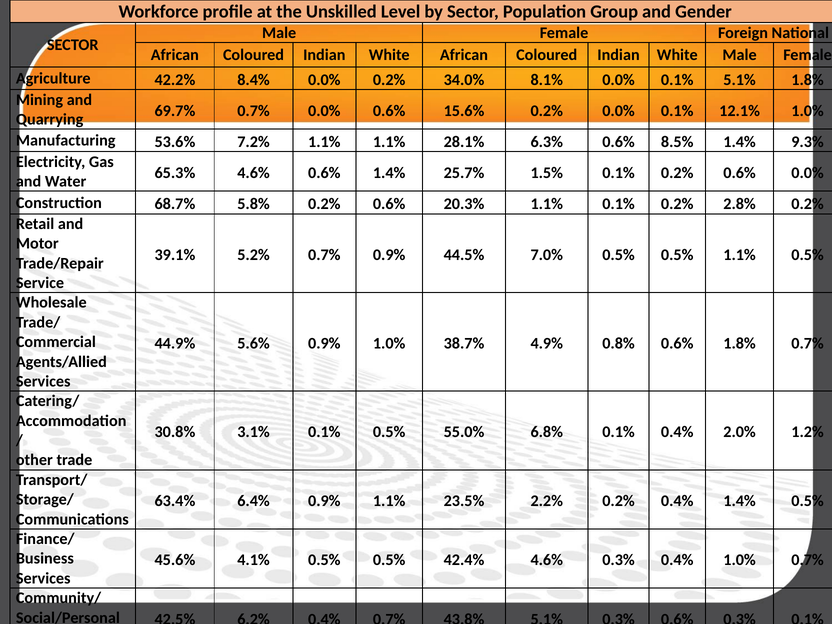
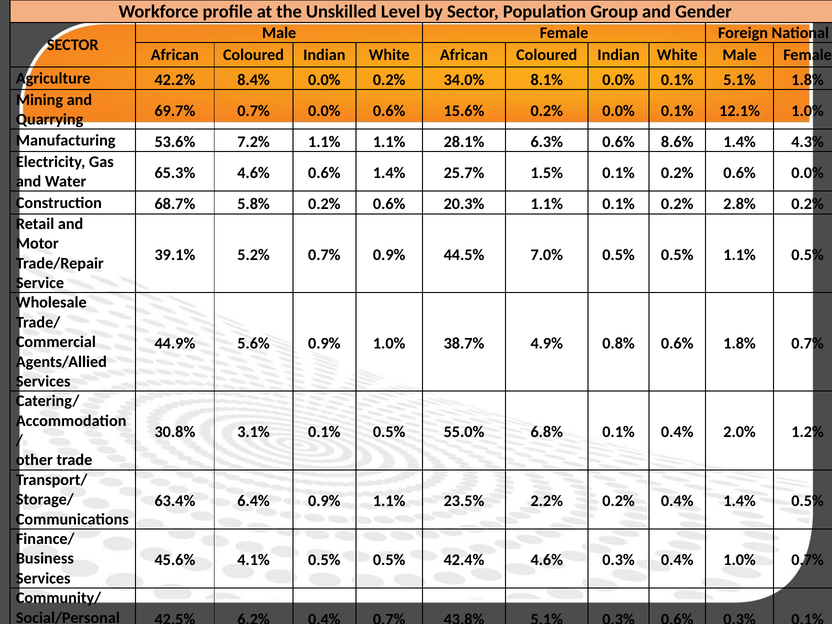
8.5%: 8.5% -> 8.6%
9.3%: 9.3% -> 4.3%
